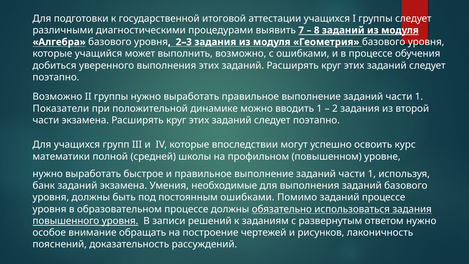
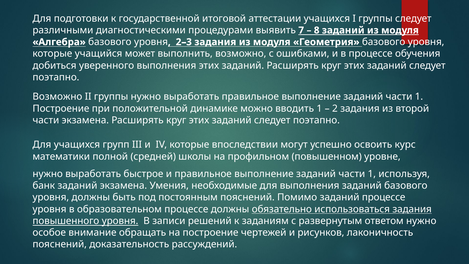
Показатели at (61, 108): Показатели -> Построение
постоянным ошибками: ошибками -> пояснений
